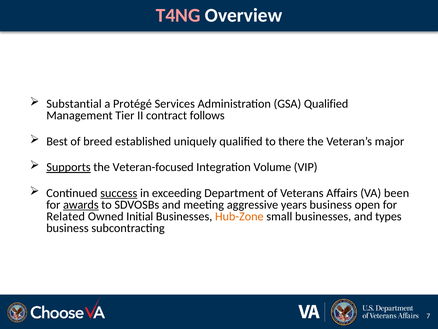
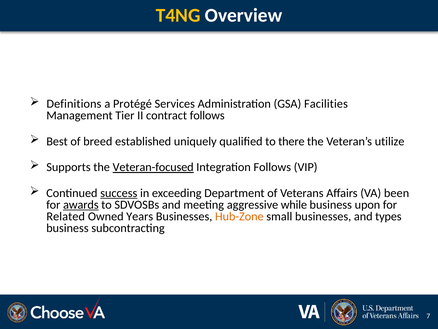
T4NG colour: pink -> yellow
Substantial: Substantial -> Definitions
GSA Qualified: Qualified -> Facilities
major: major -> utilize
Supports underline: present -> none
Veteran-focused underline: none -> present
Integration Volume: Volume -> Follows
years: years -> while
open: open -> upon
Initial: Initial -> Years
